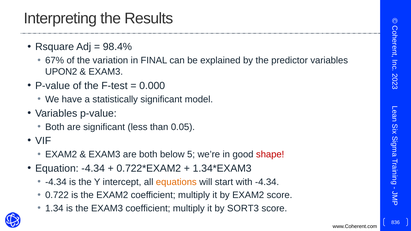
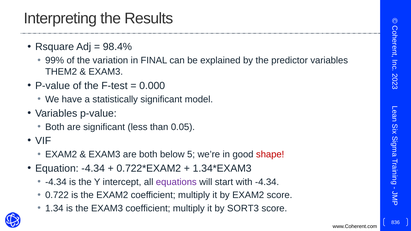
67%: 67% -> 99%
UPON2: UPON2 -> THEM2
equations colour: orange -> purple
